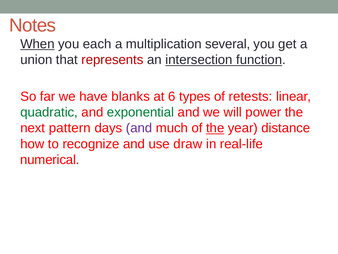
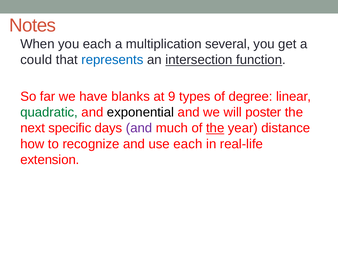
When underline: present -> none
union: union -> could
represents colour: red -> blue
6: 6 -> 9
retests: retests -> degree
exponential colour: green -> black
power: power -> poster
pattern: pattern -> specific
use draw: draw -> each
numerical: numerical -> extension
